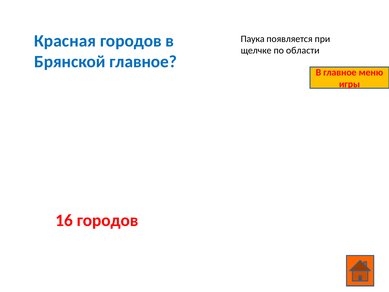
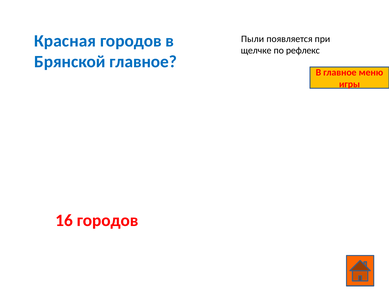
Паука: Паука -> Пыли
области: области -> рефлекс
